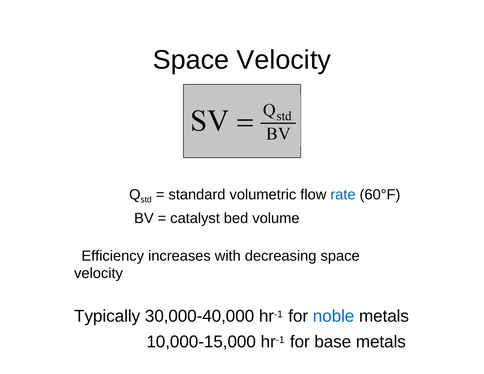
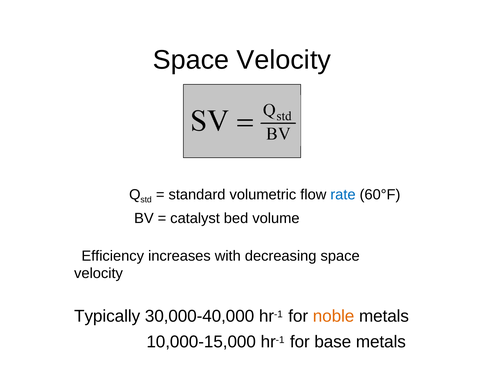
noble colour: blue -> orange
